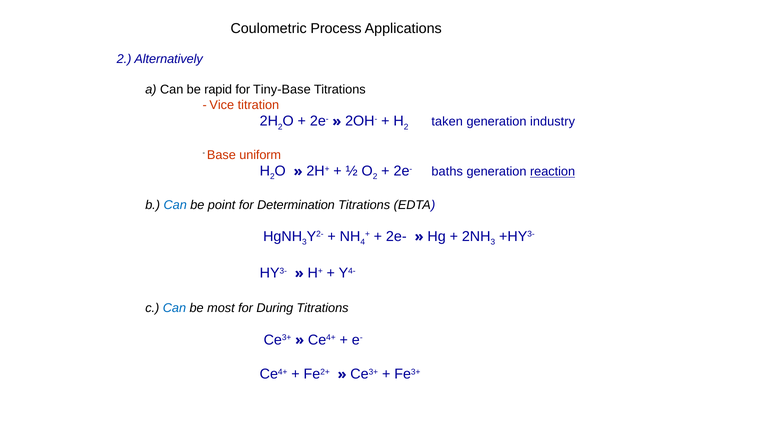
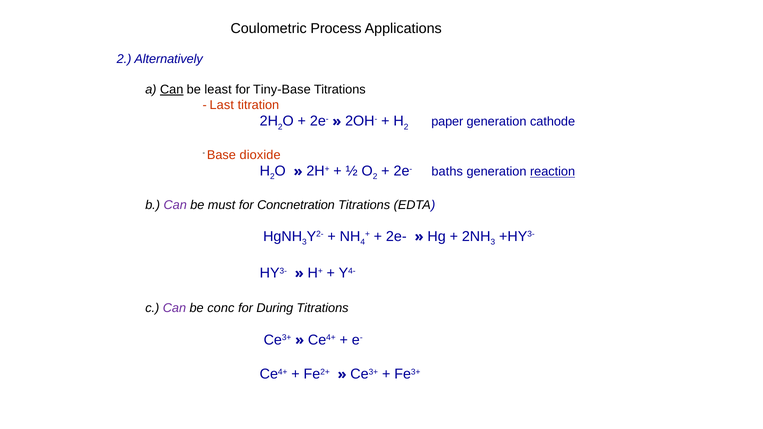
Can at (172, 90) underline: none -> present
rapid: rapid -> least
Vice: Vice -> Last
taken: taken -> paper
industry: industry -> cathode
uniform: uniform -> dioxide
Can at (175, 205) colour: blue -> purple
point: point -> must
Determination: Determination -> Concnetration
Can at (174, 308) colour: blue -> purple
most: most -> conc
